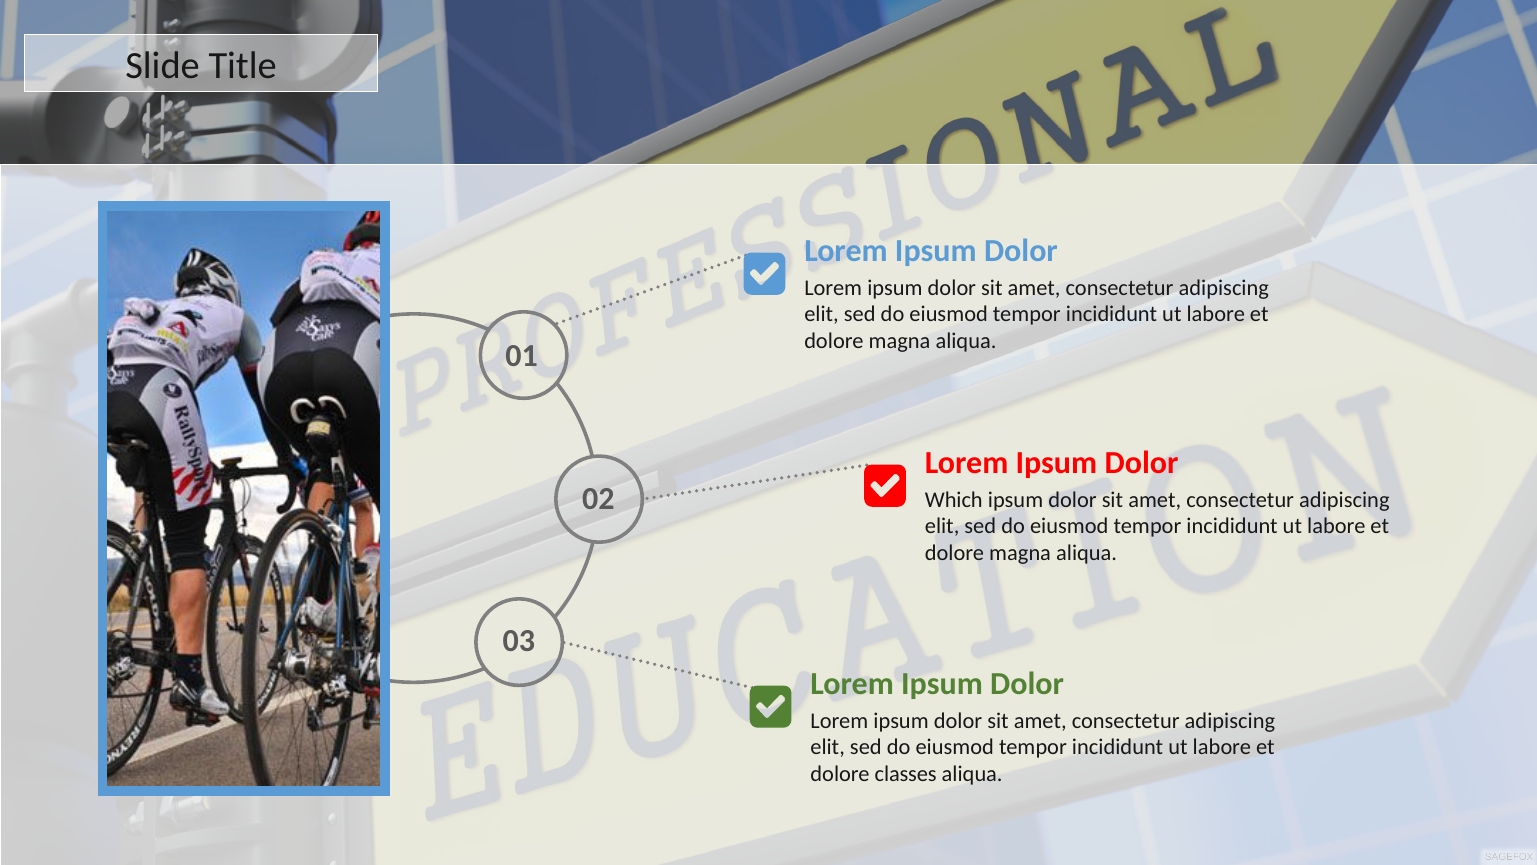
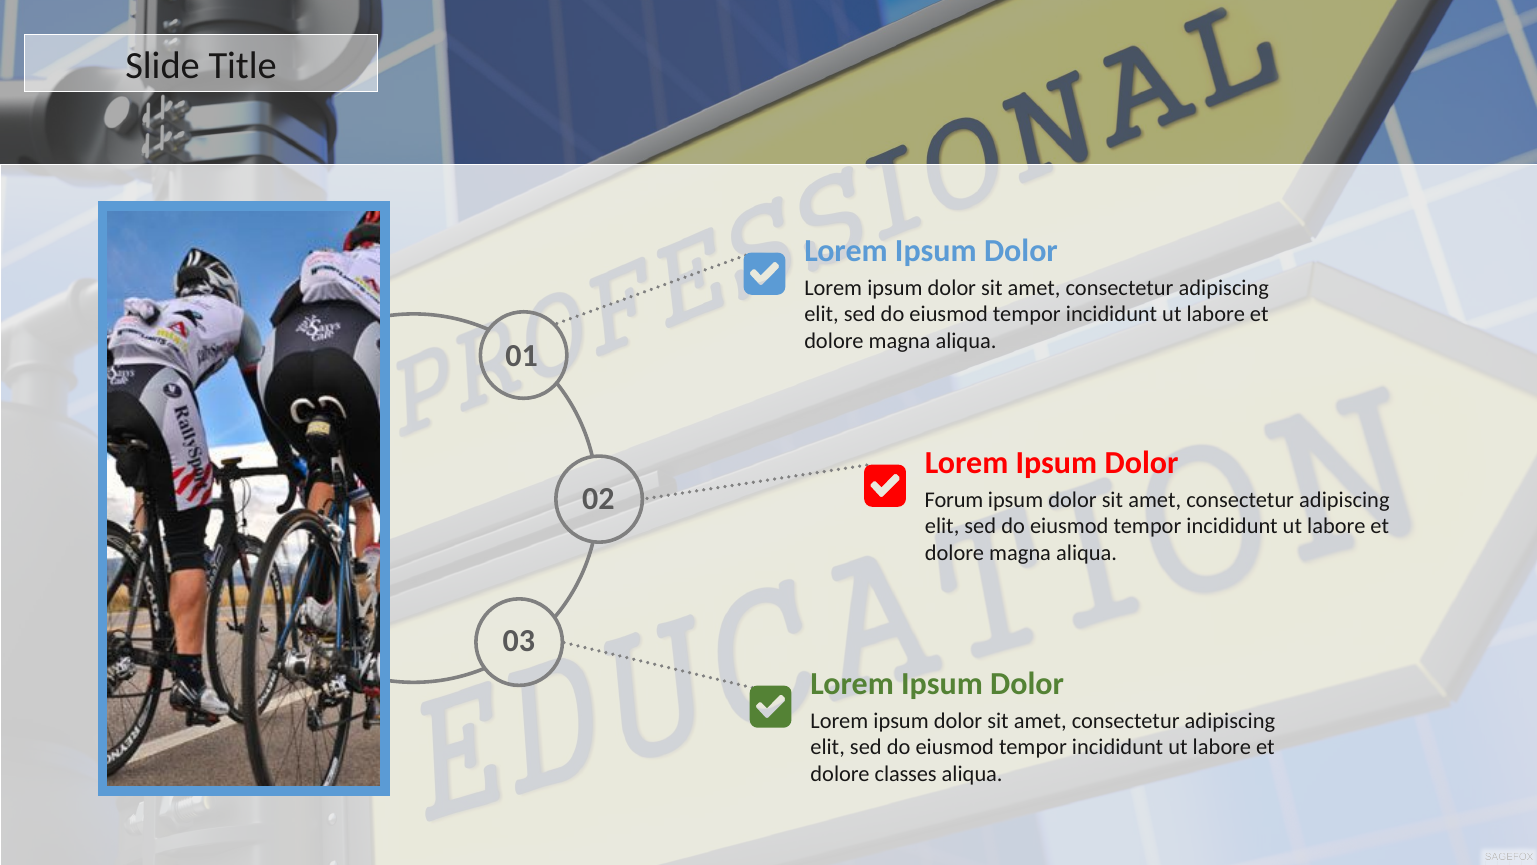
Which: Which -> Forum
